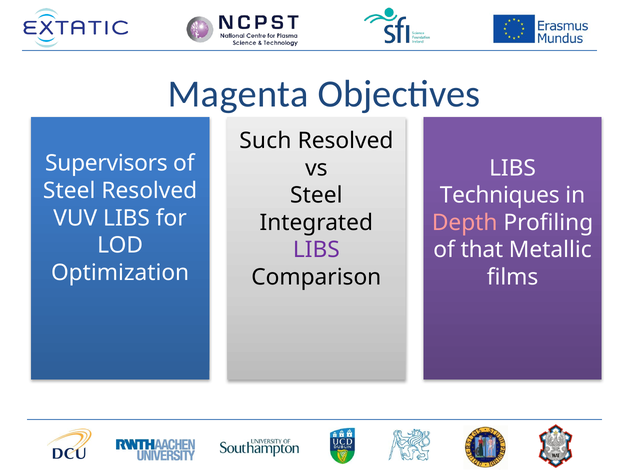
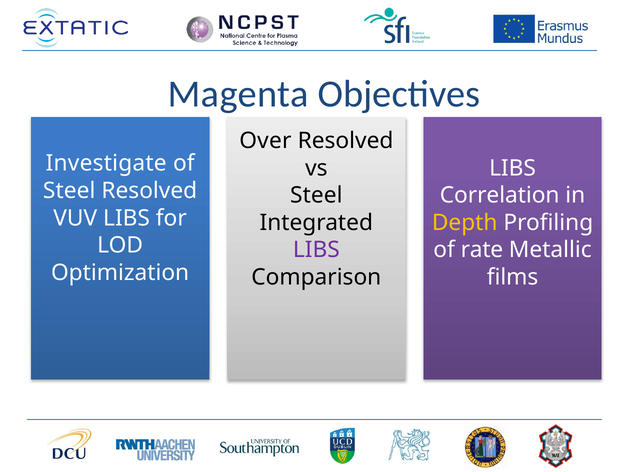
Such: Such -> Over
Supervisors: Supervisors -> Investigate
Techniques: Techniques -> Correlation
Depth colour: pink -> yellow
that: that -> rate
